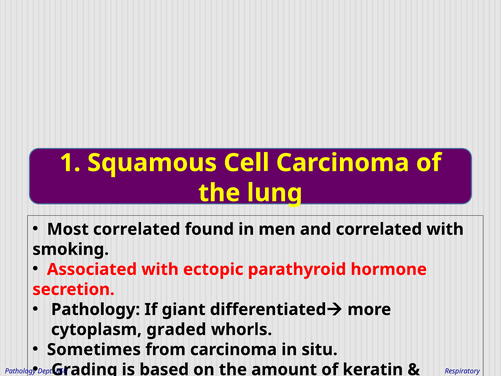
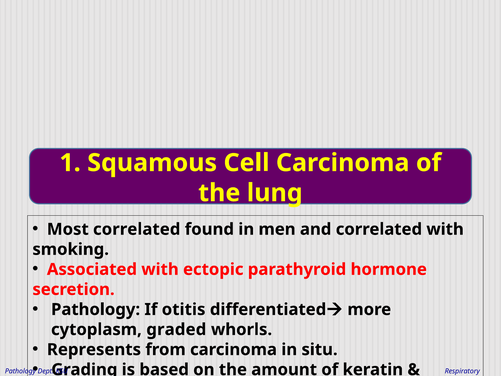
giant: giant -> otitis
Sometimes: Sometimes -> Represents
